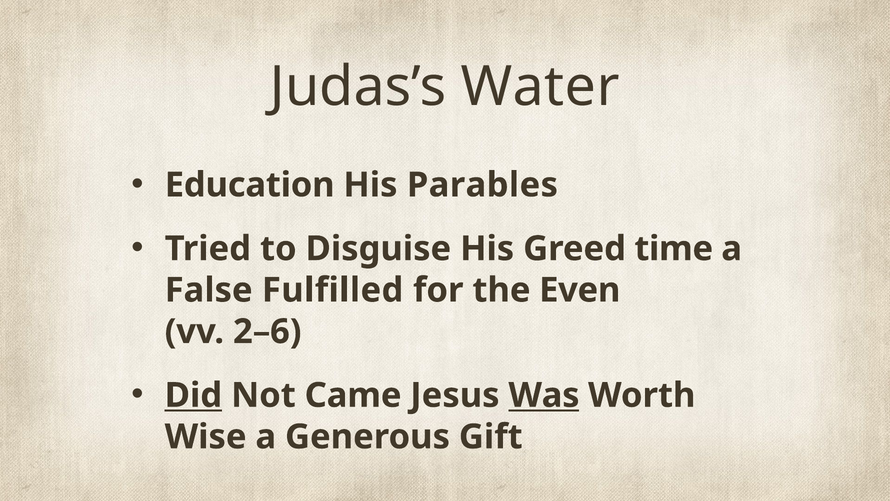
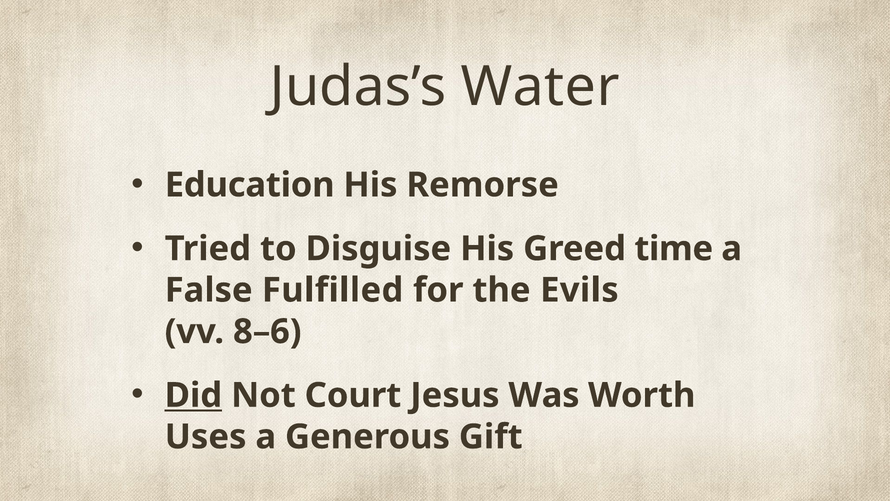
Parables: Parables -> Remorse
Even: Even -> Evils
2–6: 2–6 -> 8–6
Came: Came -> Court
Was underline: present -> none
Wise: Wise -> Uses
